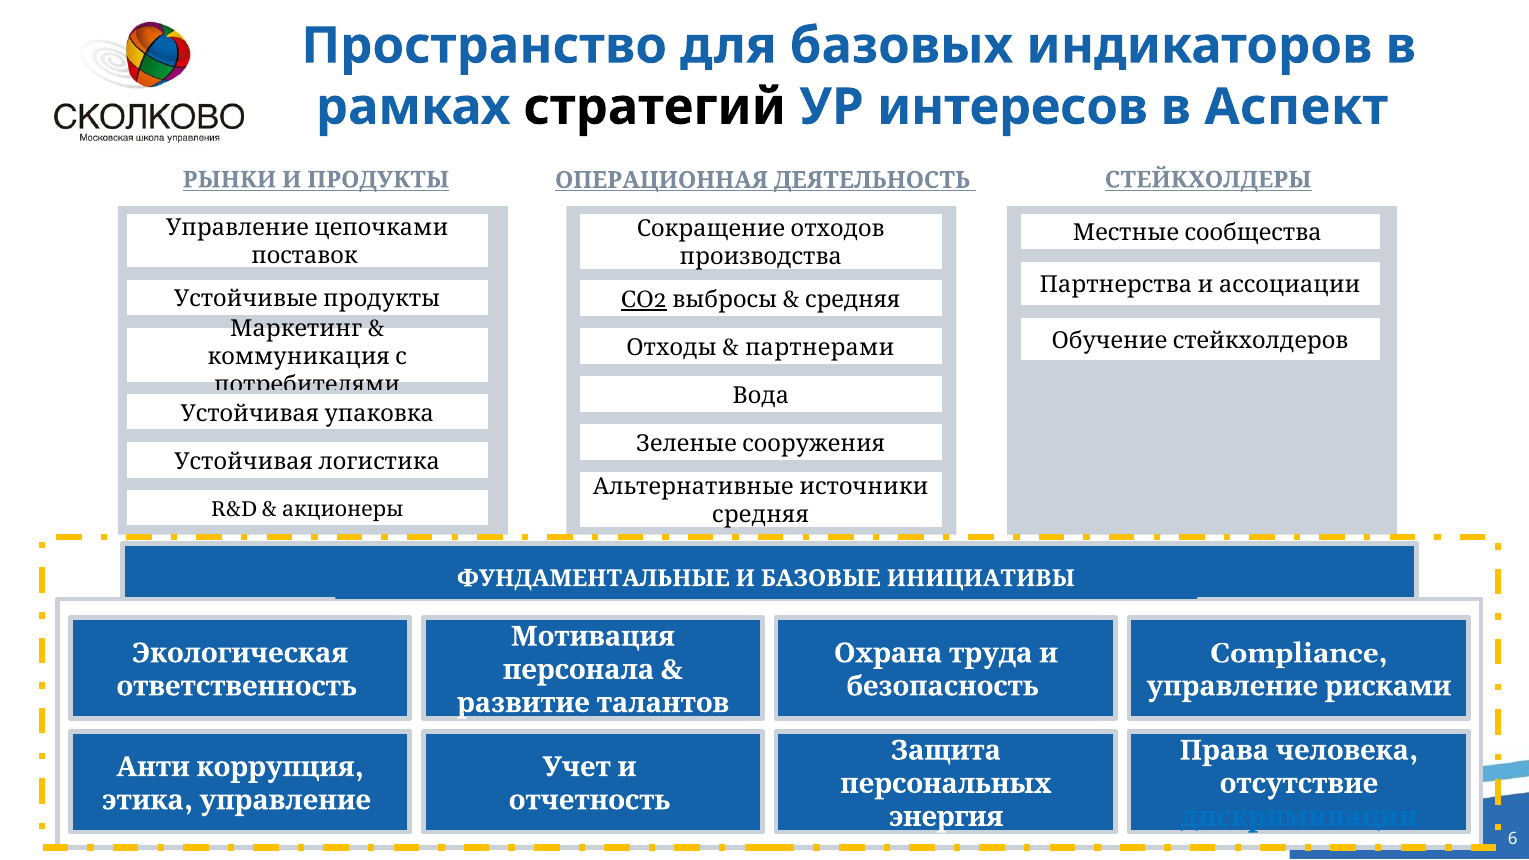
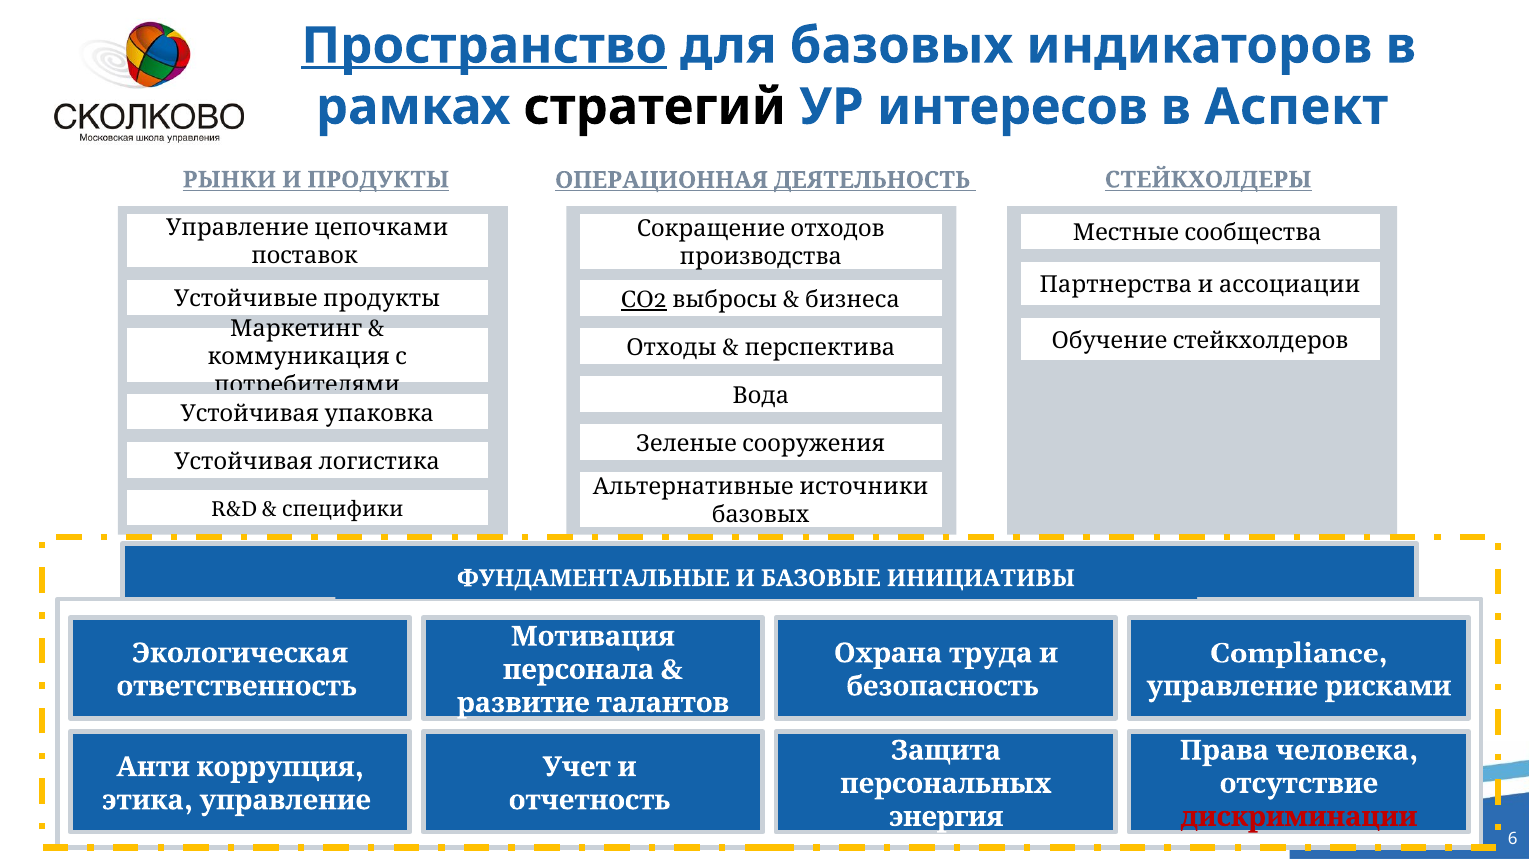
Пространство underline: none -> present
средняя at (853, 300): средняя -> бизнеса
партнерами: партнерами -> перспектива
акционеры: акционеры -> специфики
средняя at (761, 515): средняя -> базовых
дискриминации colour: blue -> red
